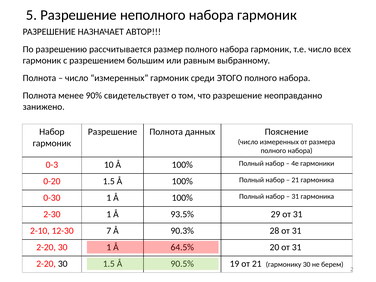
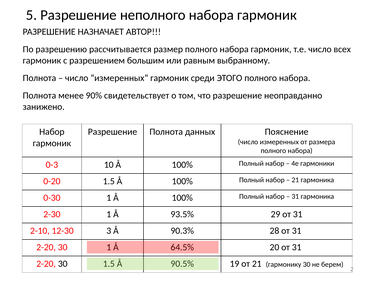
7: 7 -> 3
